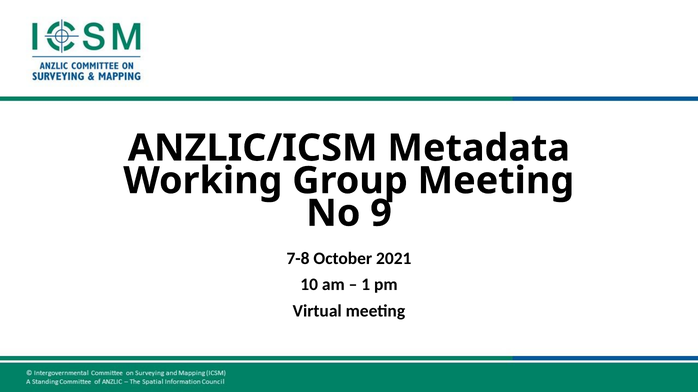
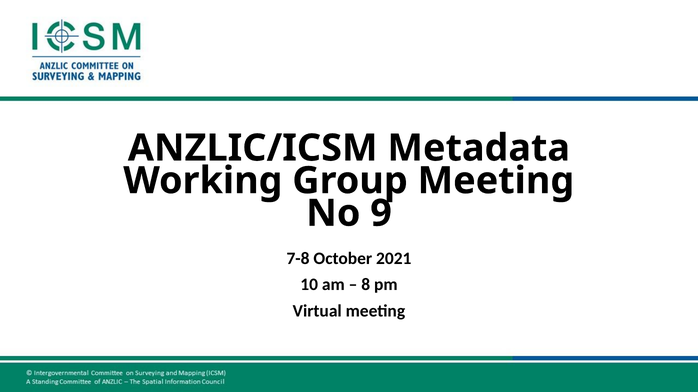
1: 1 -> 8
